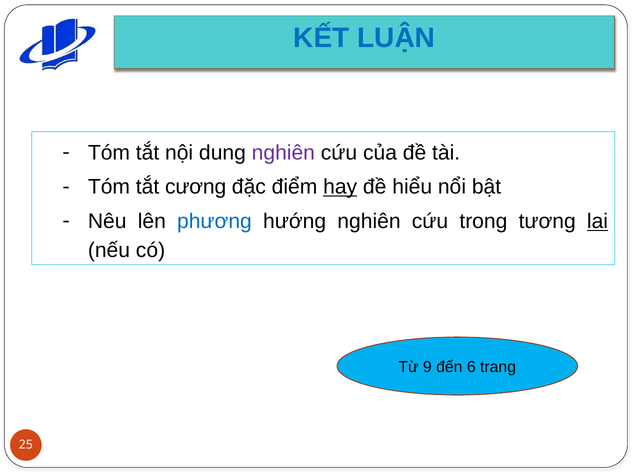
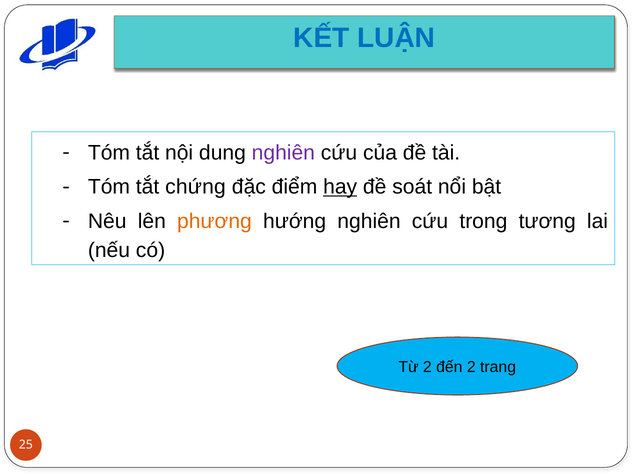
cương: cương -> chứng
hiểu: hiểu -> soát
phương colour: blue -> orange
lai underline: present -> none
Từ 9: 9 -> 2
đến 6: 6 -> 2
